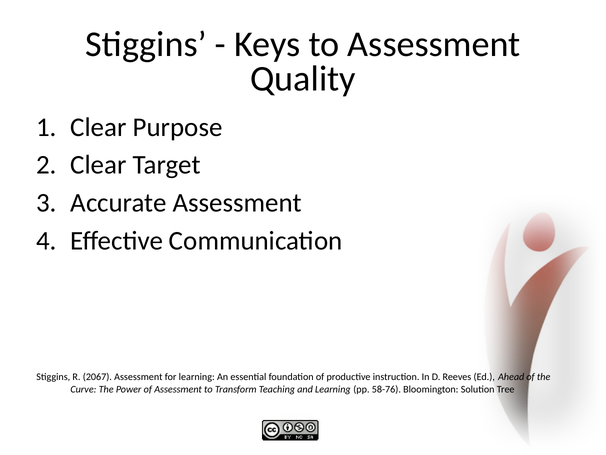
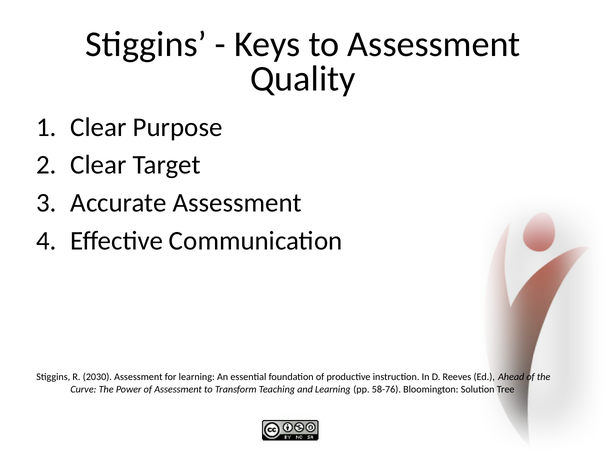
2067: 2067 -> 2030
